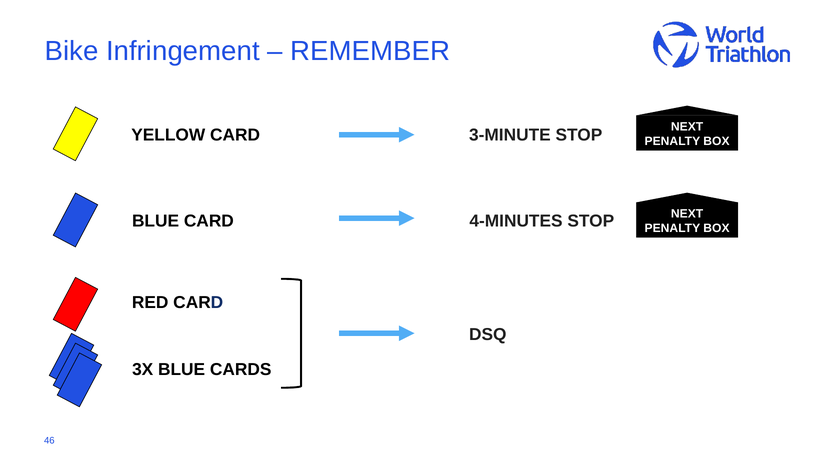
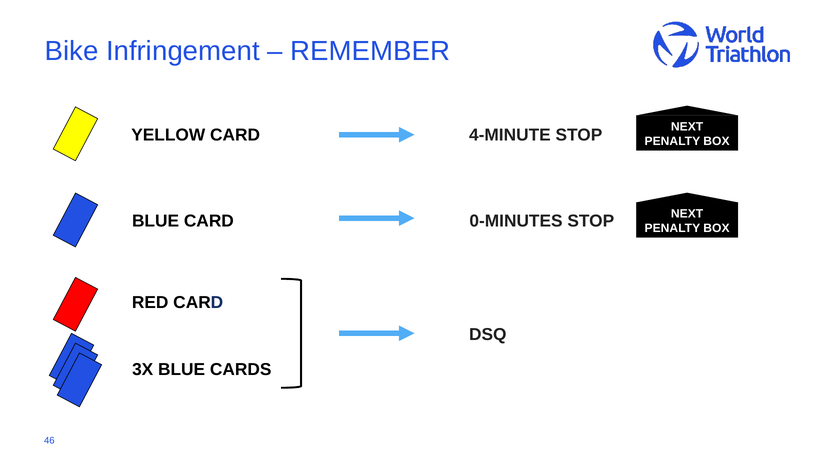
3-MINUTE: 3-MINUTE -> 4-MINUTE
4-MINUTES: 4-MINUTES -> 0-MINUTES
